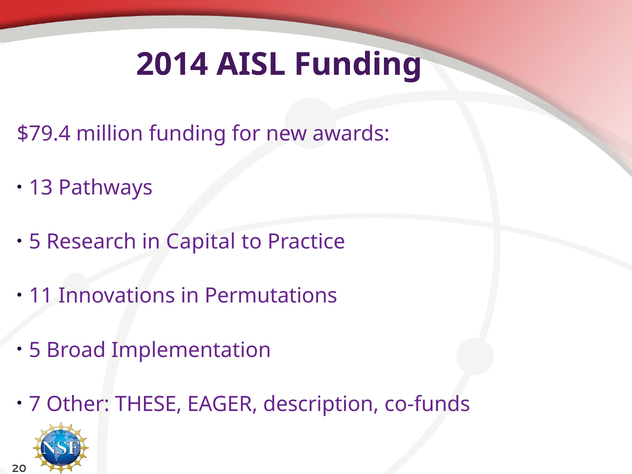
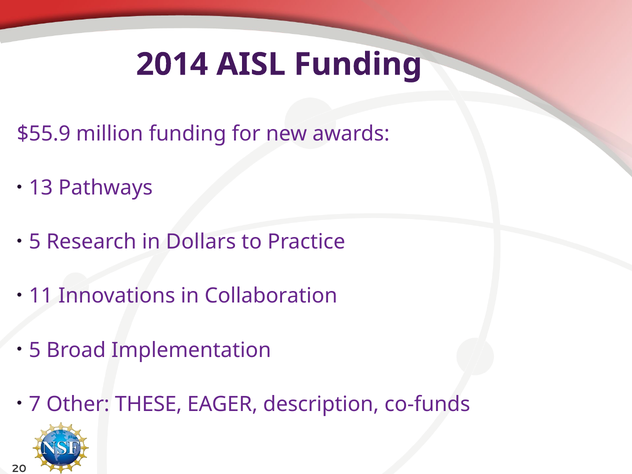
$79.4: $79.4 -> $55.9
Capital: Capital -> Dollars
Permutations: Permutations -> Collaboration
